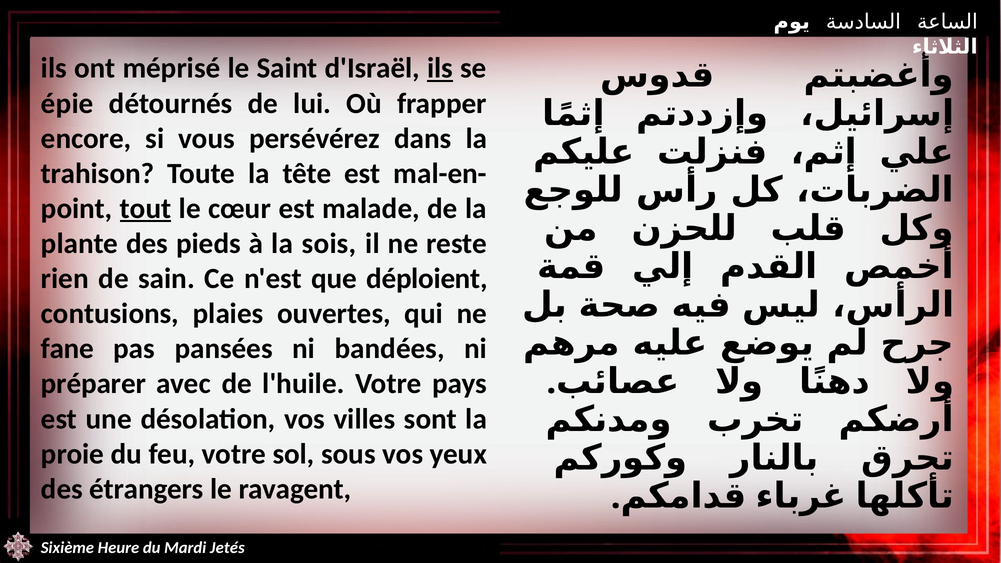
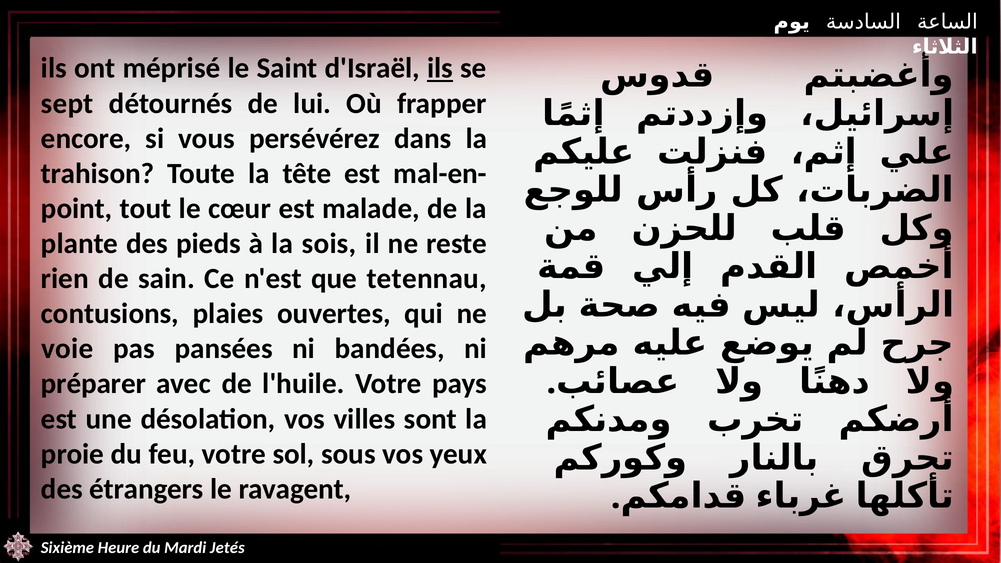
épie: épie -> sept
tout underline: present -> none
déploient: déploient -> tetennau
fane: fane -> voie
